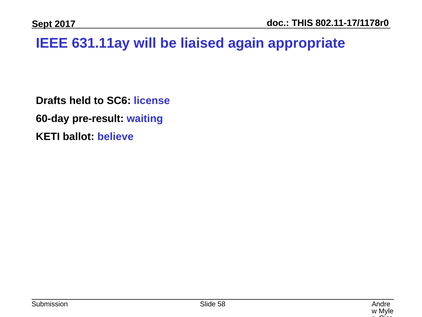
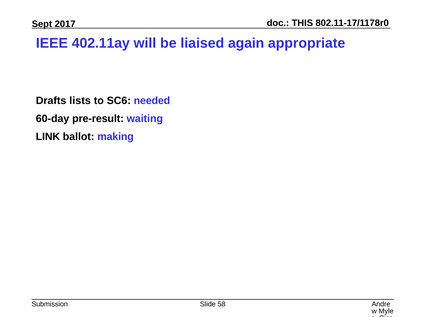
631.11ay: 631.11ay -> 402.11ay
held: held -> lists
license: license -> needed
KETI: KETI -> LINK
believe: believe -> making
